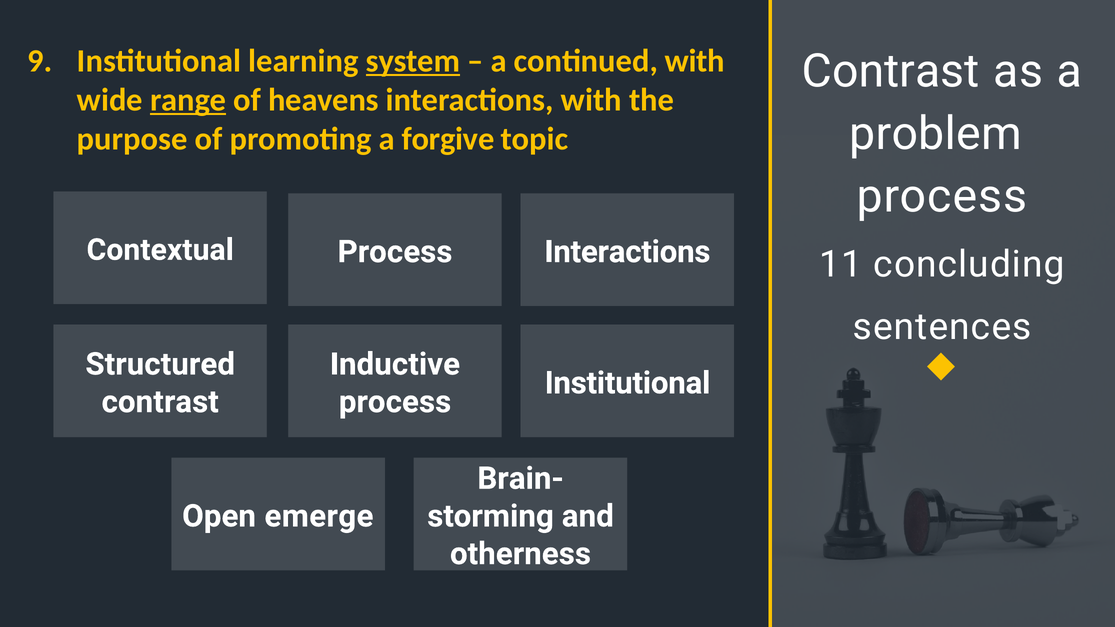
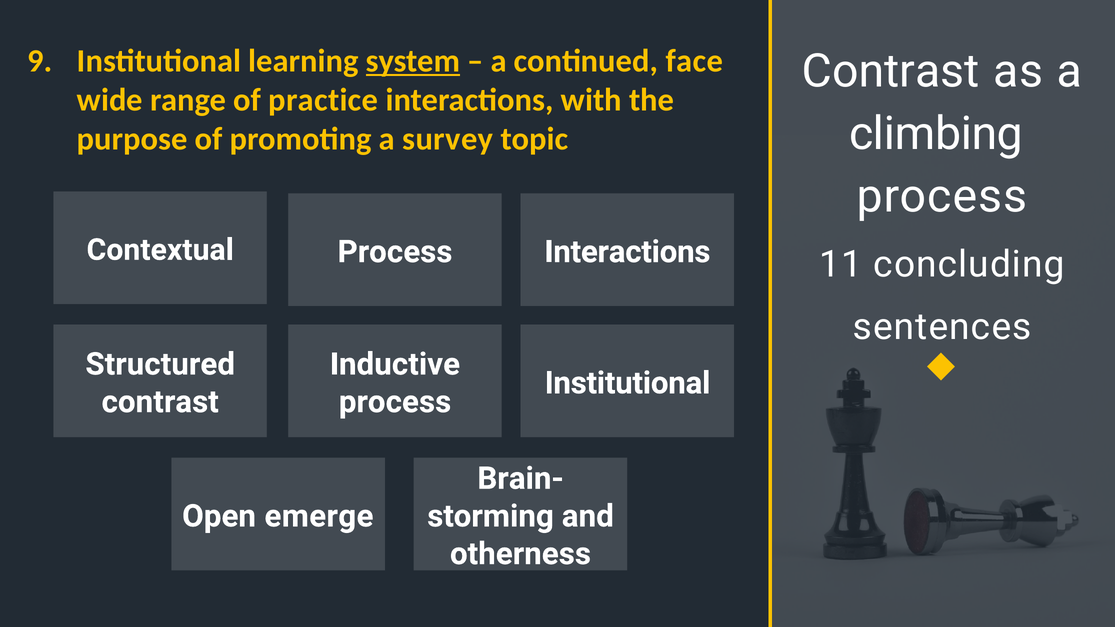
continued with: with -> face
range underline: present -> none
heavens: heavens -> practice
problem: problem -> climbing
forgive: forgive -> survey
